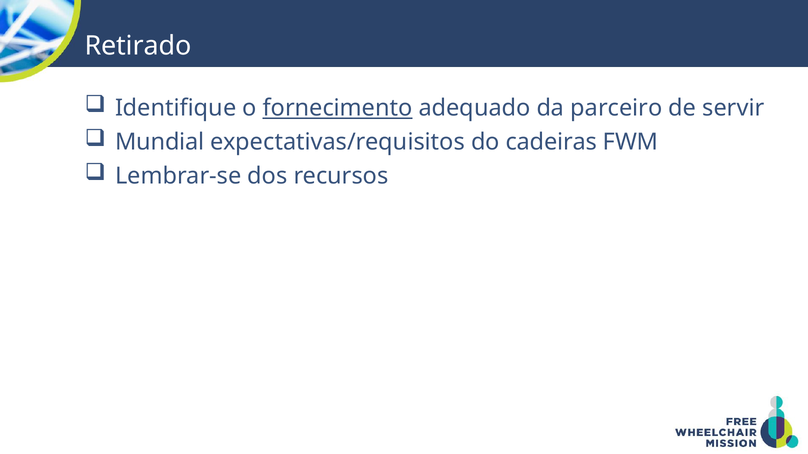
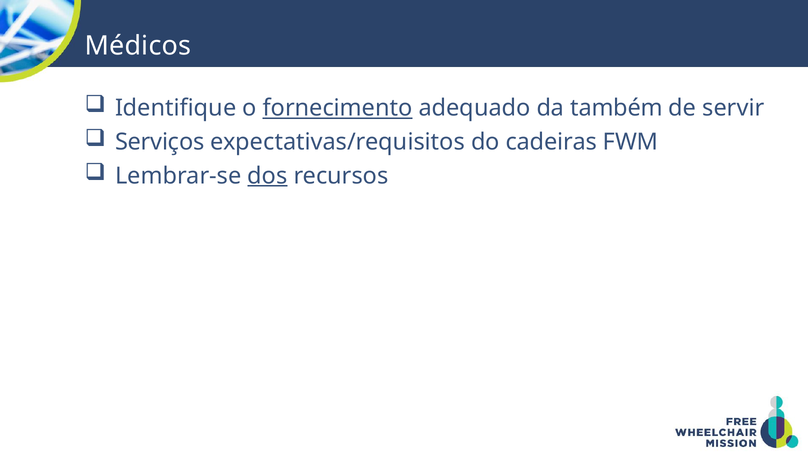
Retirado: Retirado -> Médicos
parceiro: parceiro -> também
Mundial: Mundial -> Serviços
dos underline: none -> present
